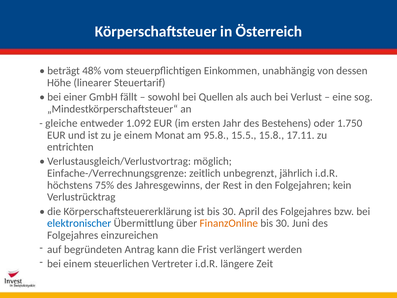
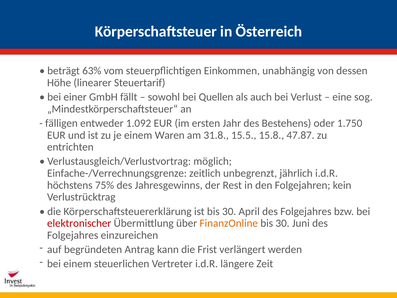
48%: 48% -> 63%
gleiche: gleiche -> fälligen
Monat: Monat -> Waren
95.8: 95.8 -> 31.8
17.11: 17.11 -> 47.87
elektronischer colour: blue -> red
